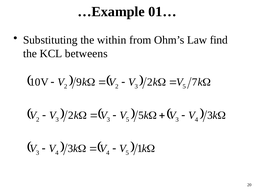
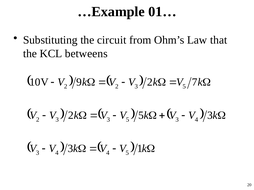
within: within -> circuit
find: find -> that
